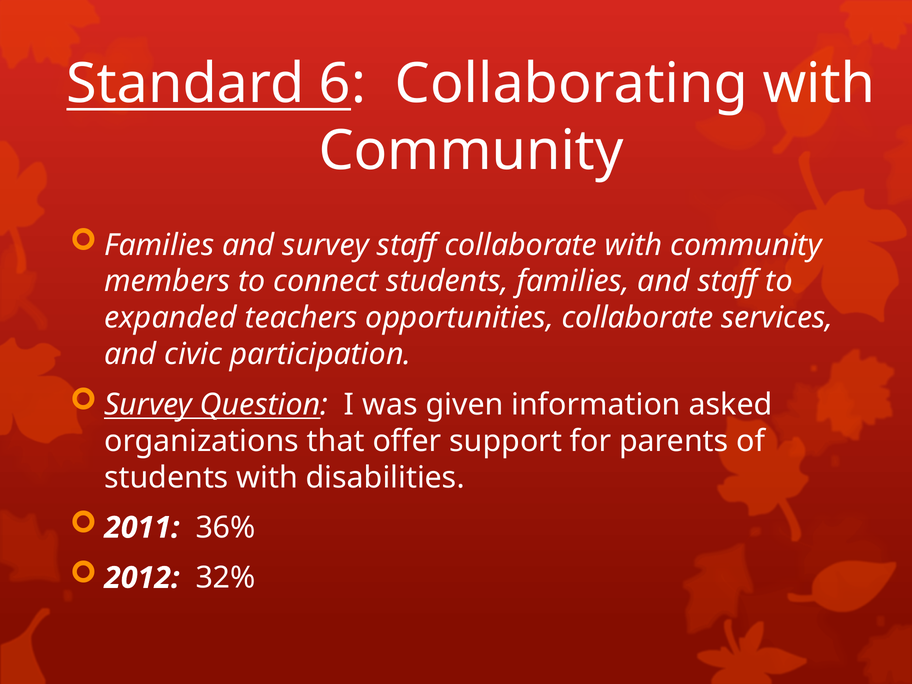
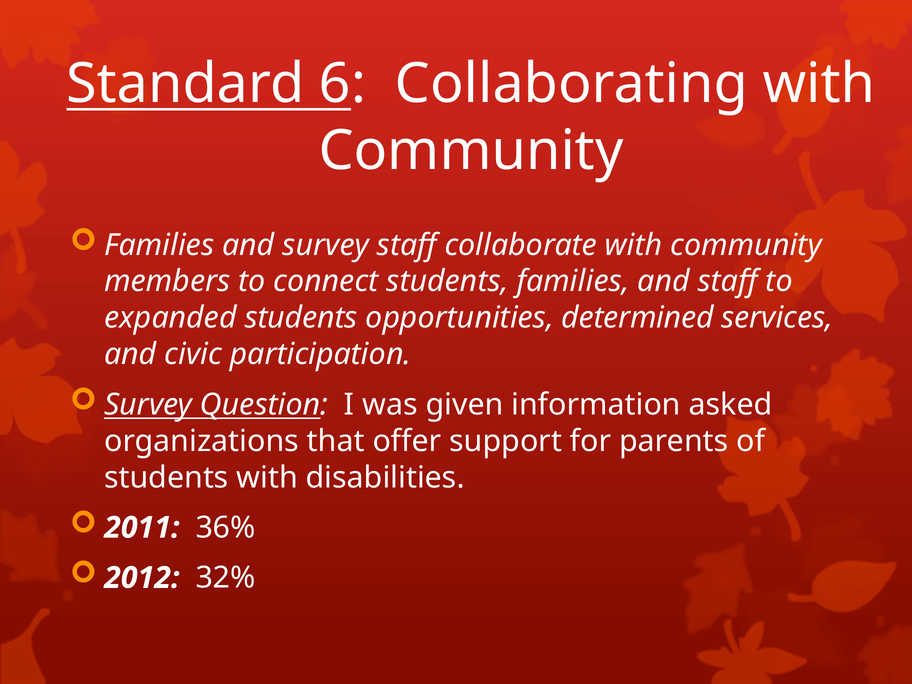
expanded teachers: teachers -> students
opportunities collaborate: collaborate -> determined
